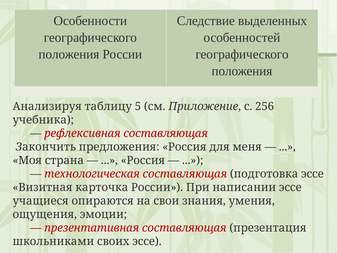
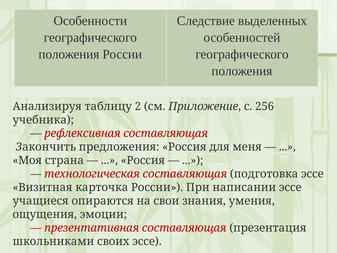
5: 5 -> 2
